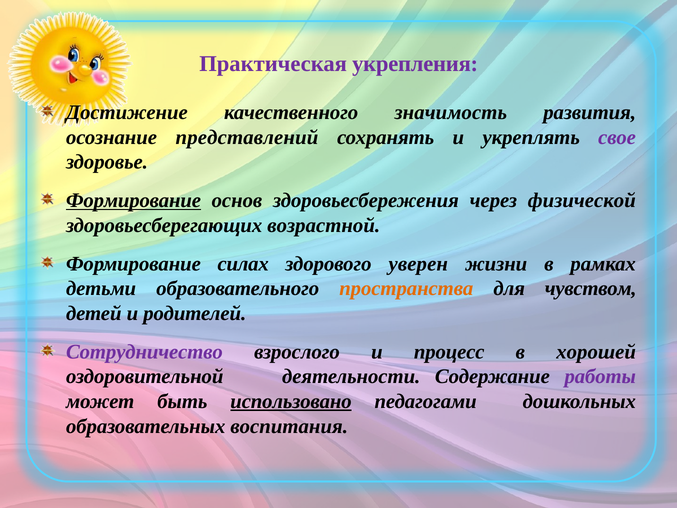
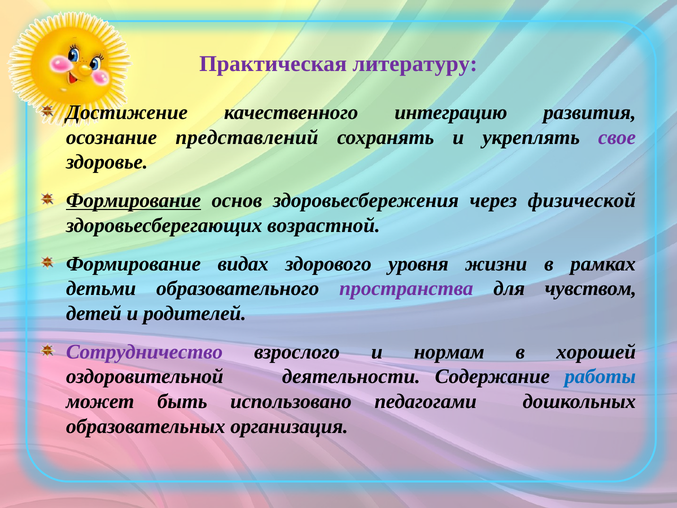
укрепления: укрепления -> литературу
значимость: значимость -> интеграцию
силах: силах -> видах
уверен: уверен -> уровня
пространства colour: orange -> purple
процесс: процесс -> нормам
работы colour: purple -> blue
использовано underline: present -> none
воспитания: воспитания -> организация
